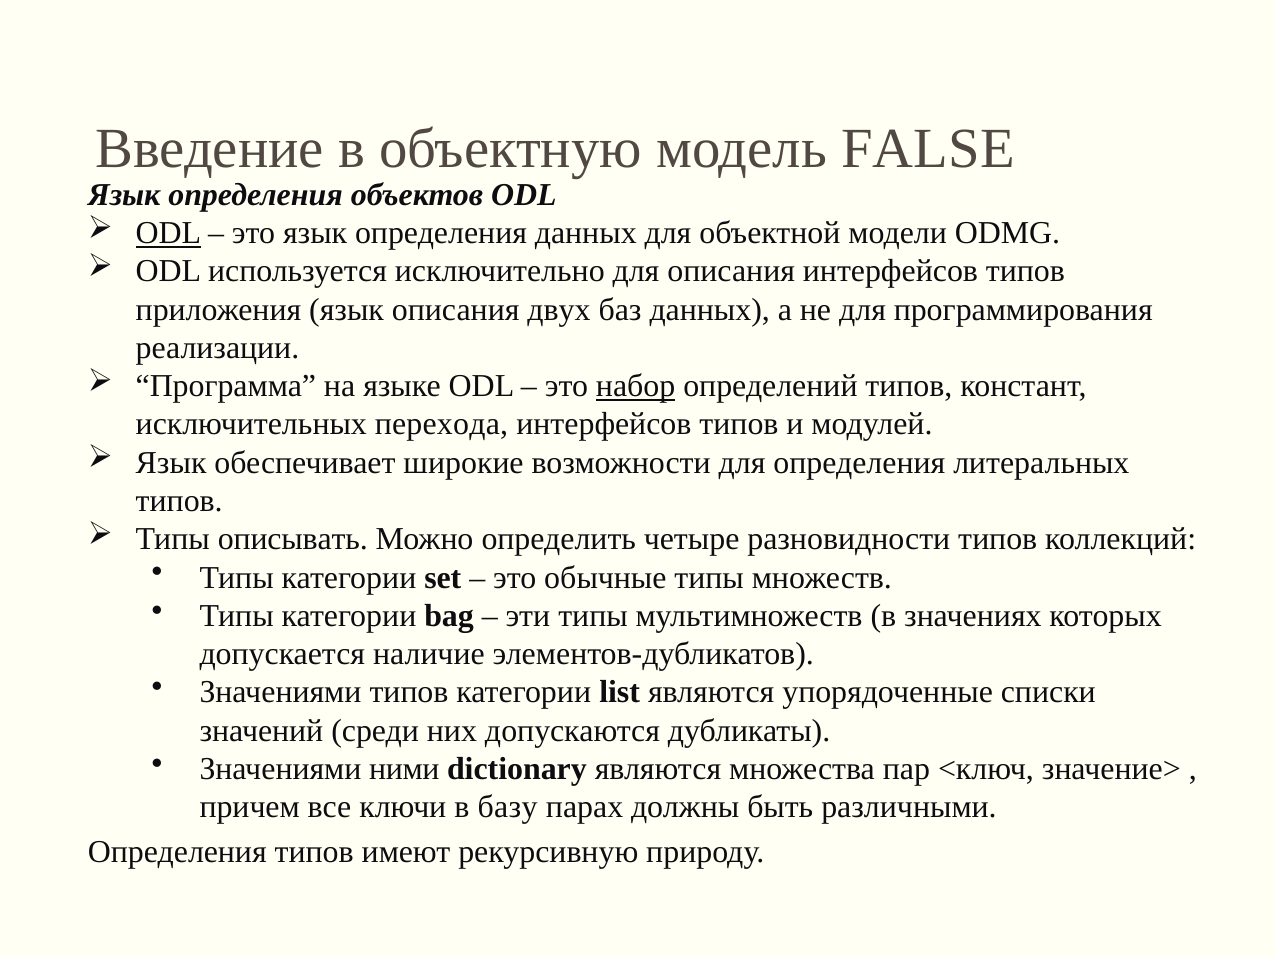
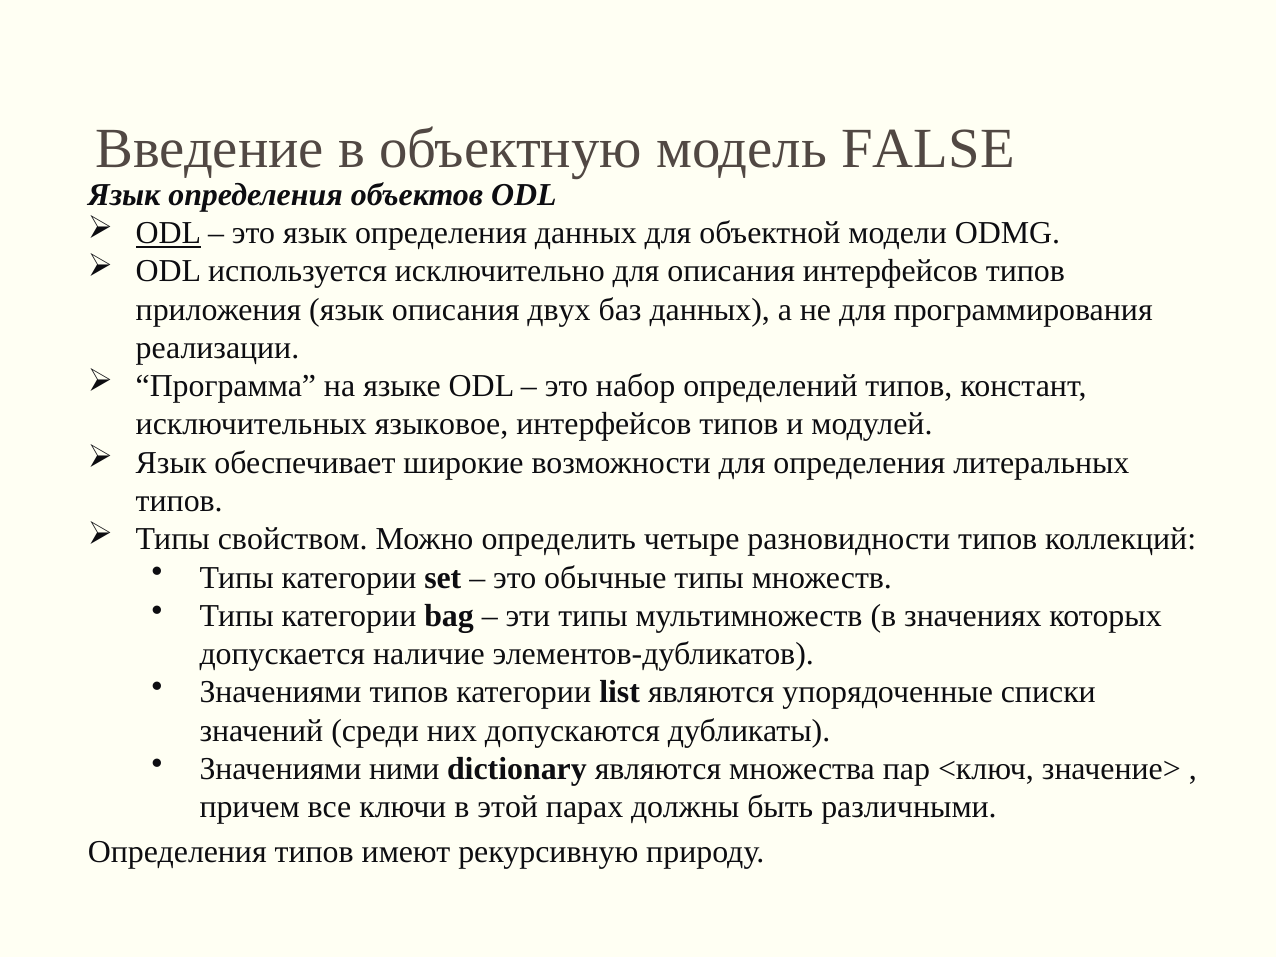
набор underline: present -> none
перехода: перехода -> языковое
описывать: описывать -> свойством
базу: базу -> этой
